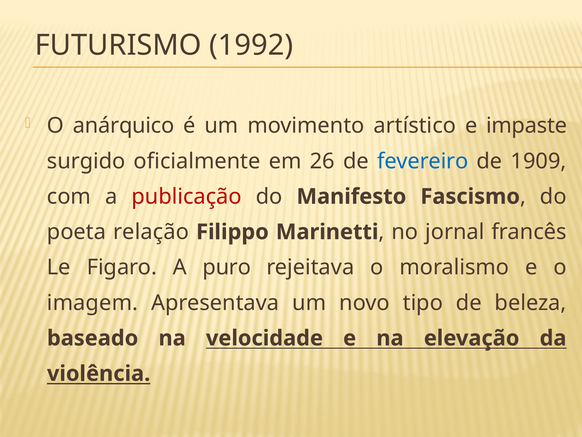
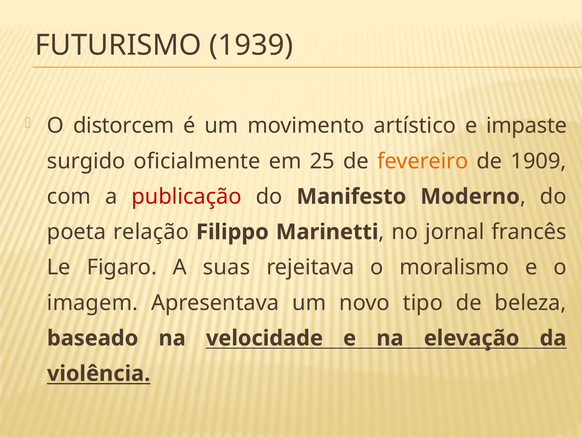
1992: 1992 -> 1939
anárquico: anárquico -> distorcem
26: 26 -> 25
fevereiro colour: blue -> orange
Fascismo: Fascismo -> Moderno
puro: puro -> suas
